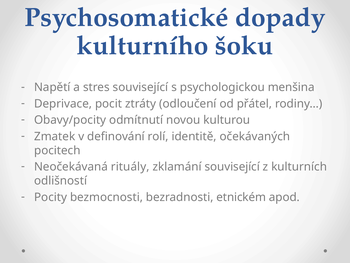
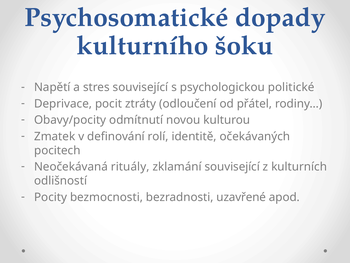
menšina: menšina -> politické
etnickém: etnickém -> uzavřené
